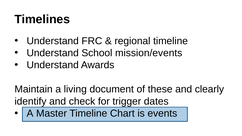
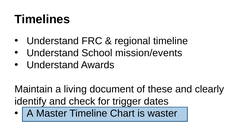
events: events -> waster
